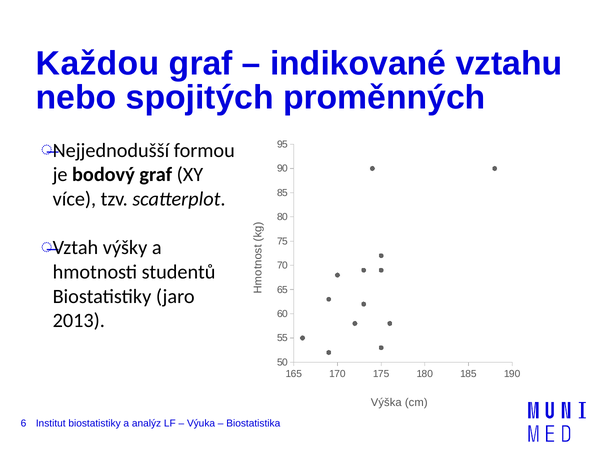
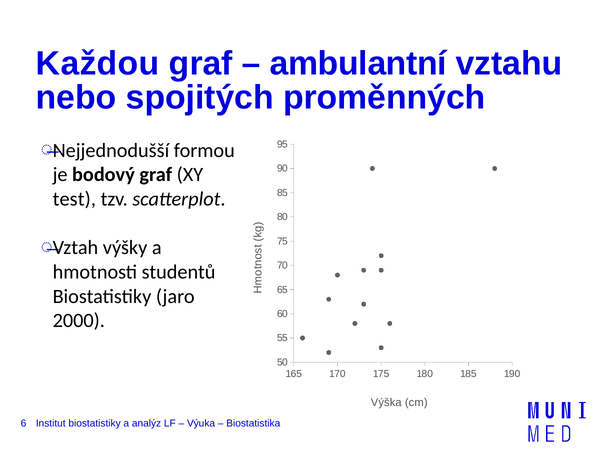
indikované: indikované -> ambulantní
více: více -> test
2013: 2013 -> 2000
